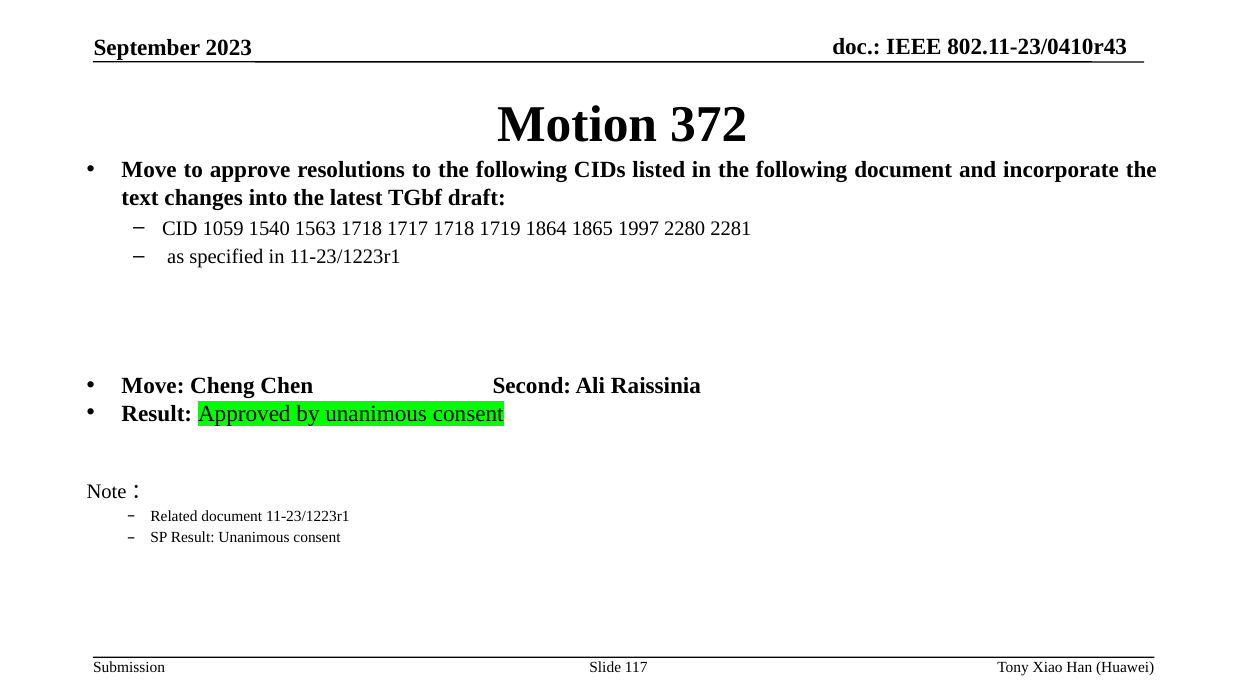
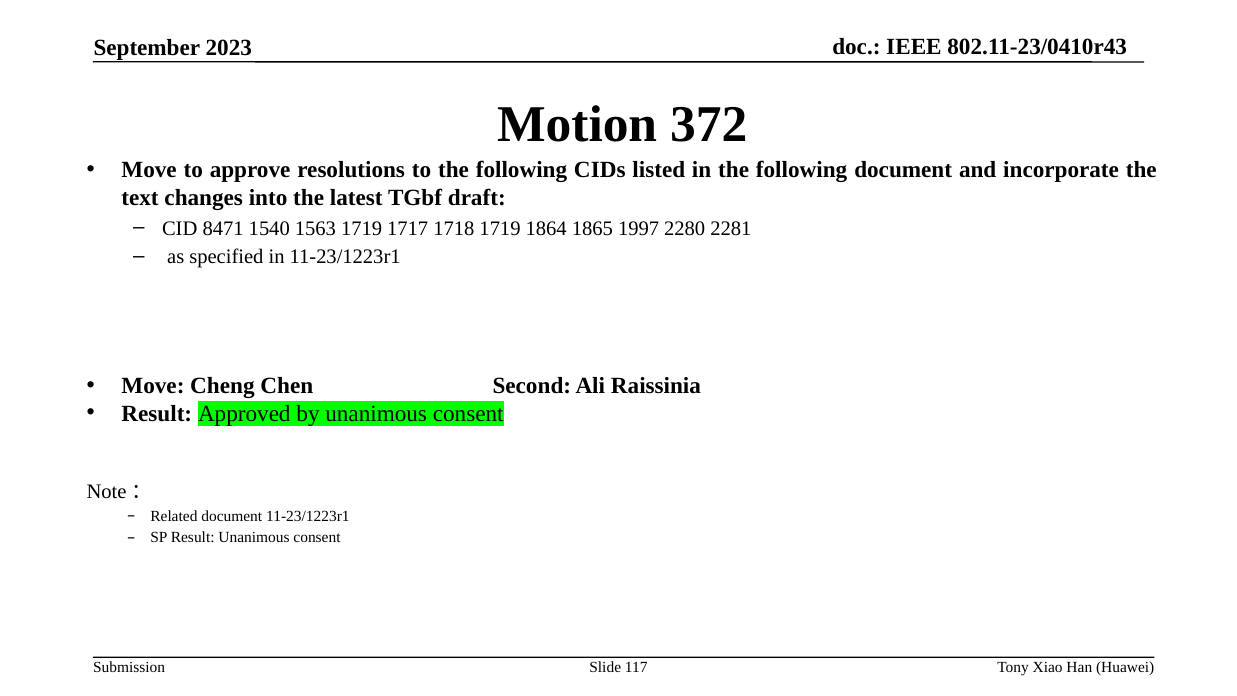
1059: 1059 -> 8471
1563 1718: 1718 -> 1719
